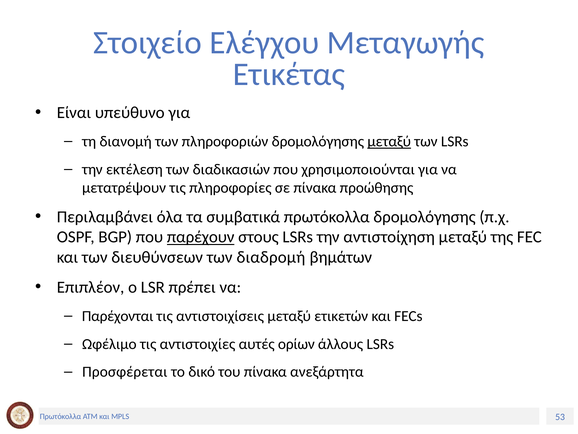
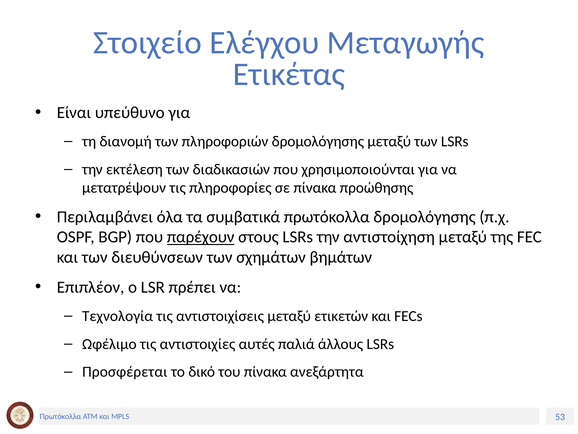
μεταξύ at (389, 141) underline: present -> none
διαδρομή: διαδρομή -> σχημάτων
Παρέχονται: Παρέχονται -> Τεχνολογία
ορίων: ορίων -> παλιά
